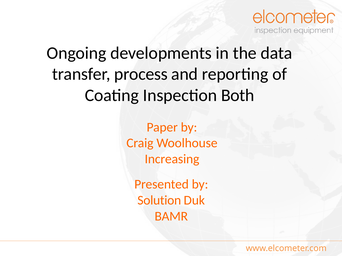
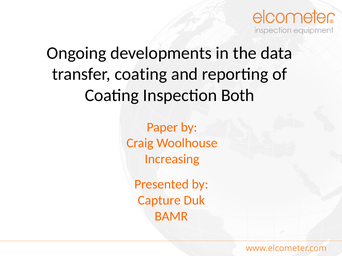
transfer process: process -> coating
Solution: Solution -> Capture
